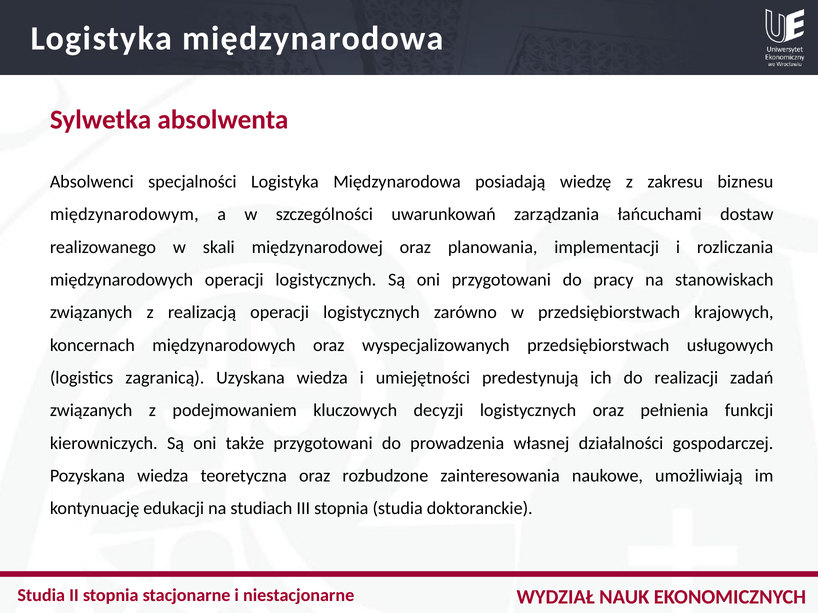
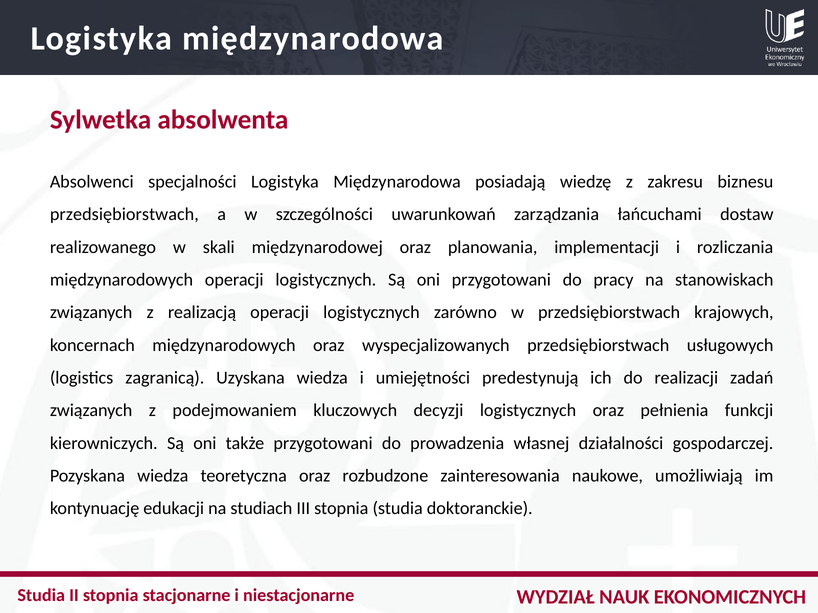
międzynarodowym at (124, 215): międzynarodowym -> przedsiębiorstwach
